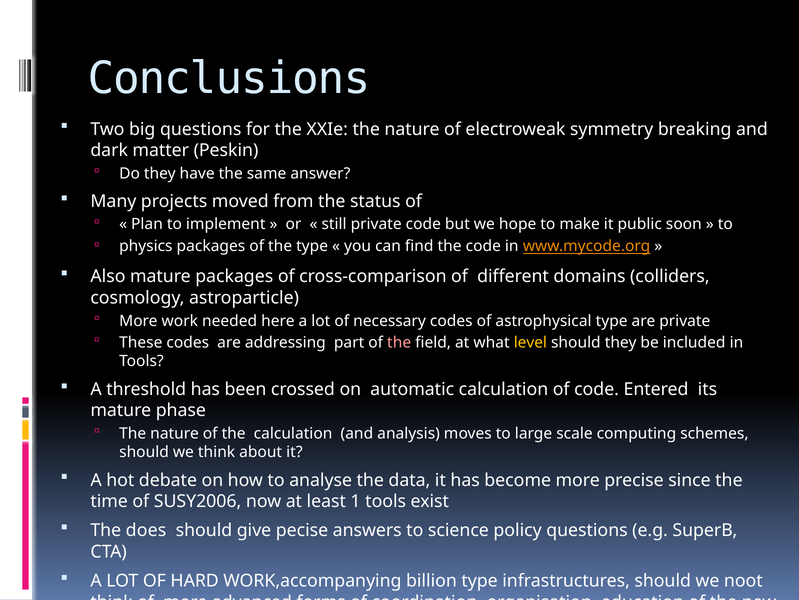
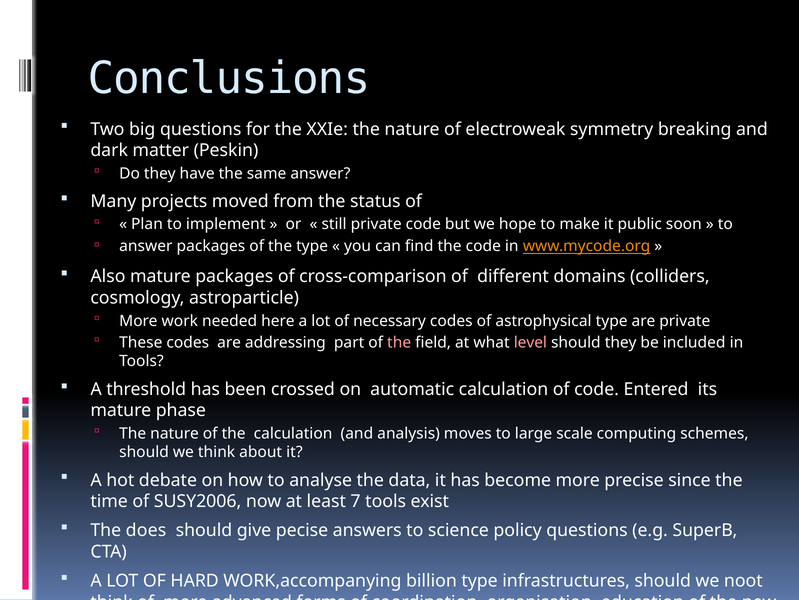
physics at (146, 246): physics -> answer
level colour: yellow -> pink
1: 1 -> 7
